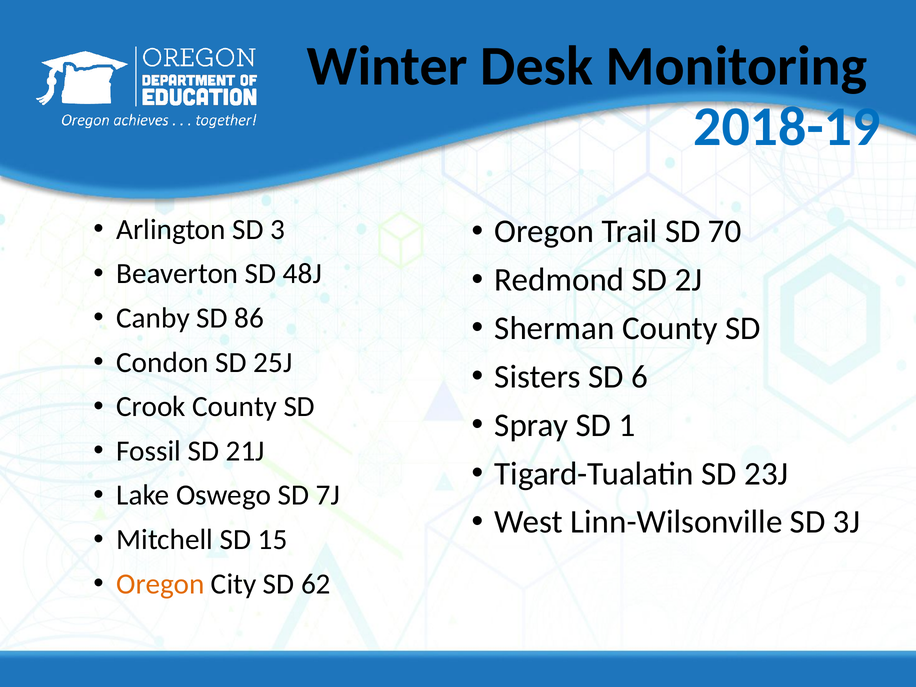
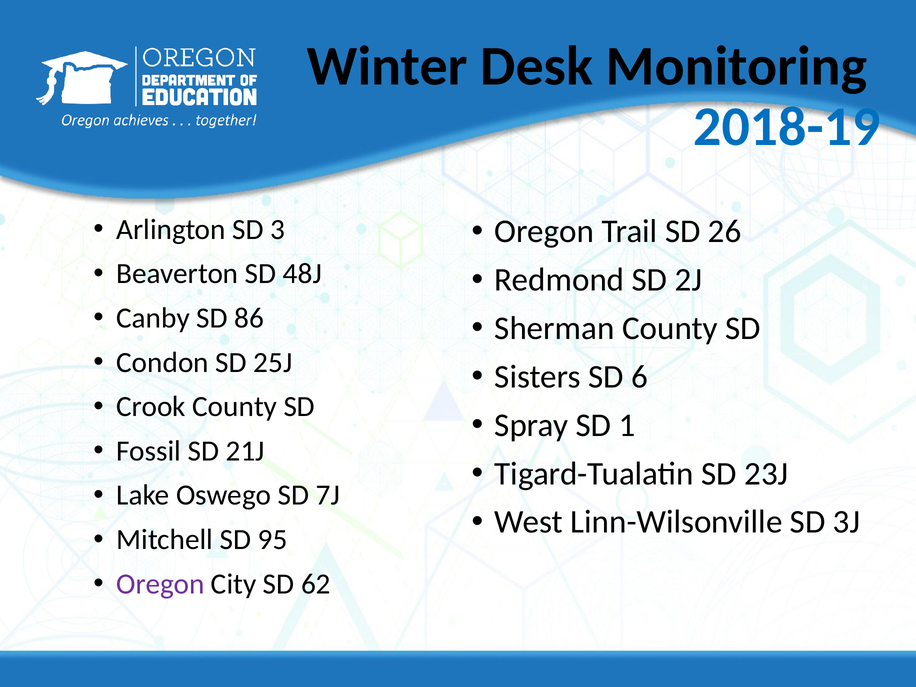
70: 70 -> 26
15: 15 -> 95
Oregon at (160, 584) colour: orange -> purple
